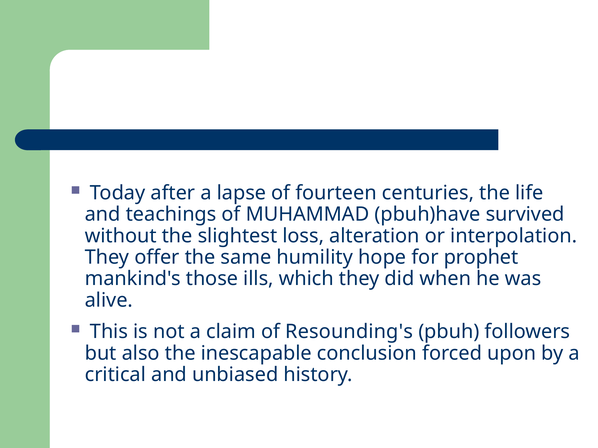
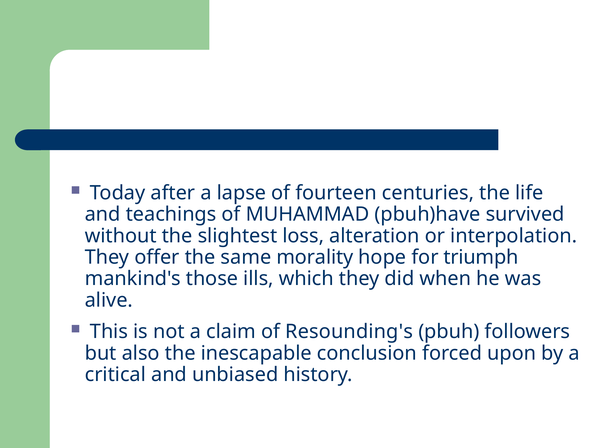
humility: humility -> morality
prophet: prophet -> triumph
